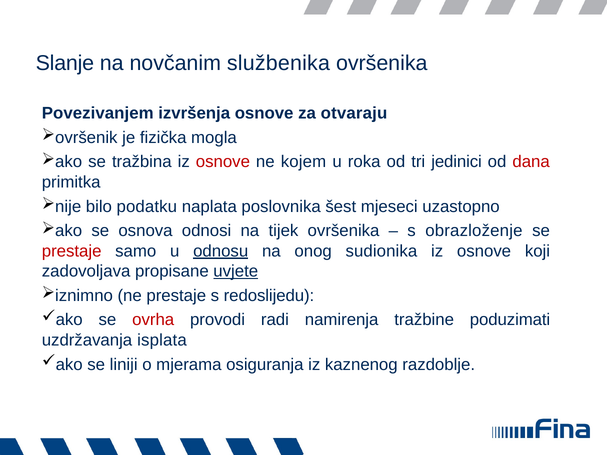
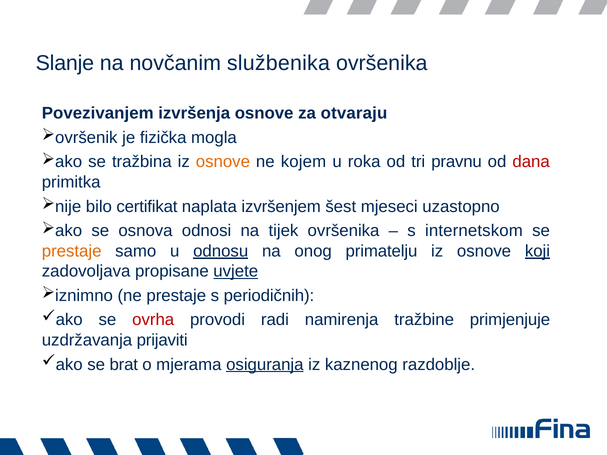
osnove at (223, 162) colour: red -> orange
jedinici: jedinici -> pravnu
podatku: podatku -> certifikat
poslovnika: poslovnika -> izvršenjem
obrazloženje: obrazloženje -> internetskom
prestaje at (72, 251) colour: red -> orange
sudionika: sudionika -> primatelju
koji underline: none -> present
redoslijedu: redoslijedu -> periodičnih
poduzimati: poduzimati -> primjenjuje
isplata: isplata -> prijaviti
liniji: liniji -> brat
osiguranja underline: none -> present
